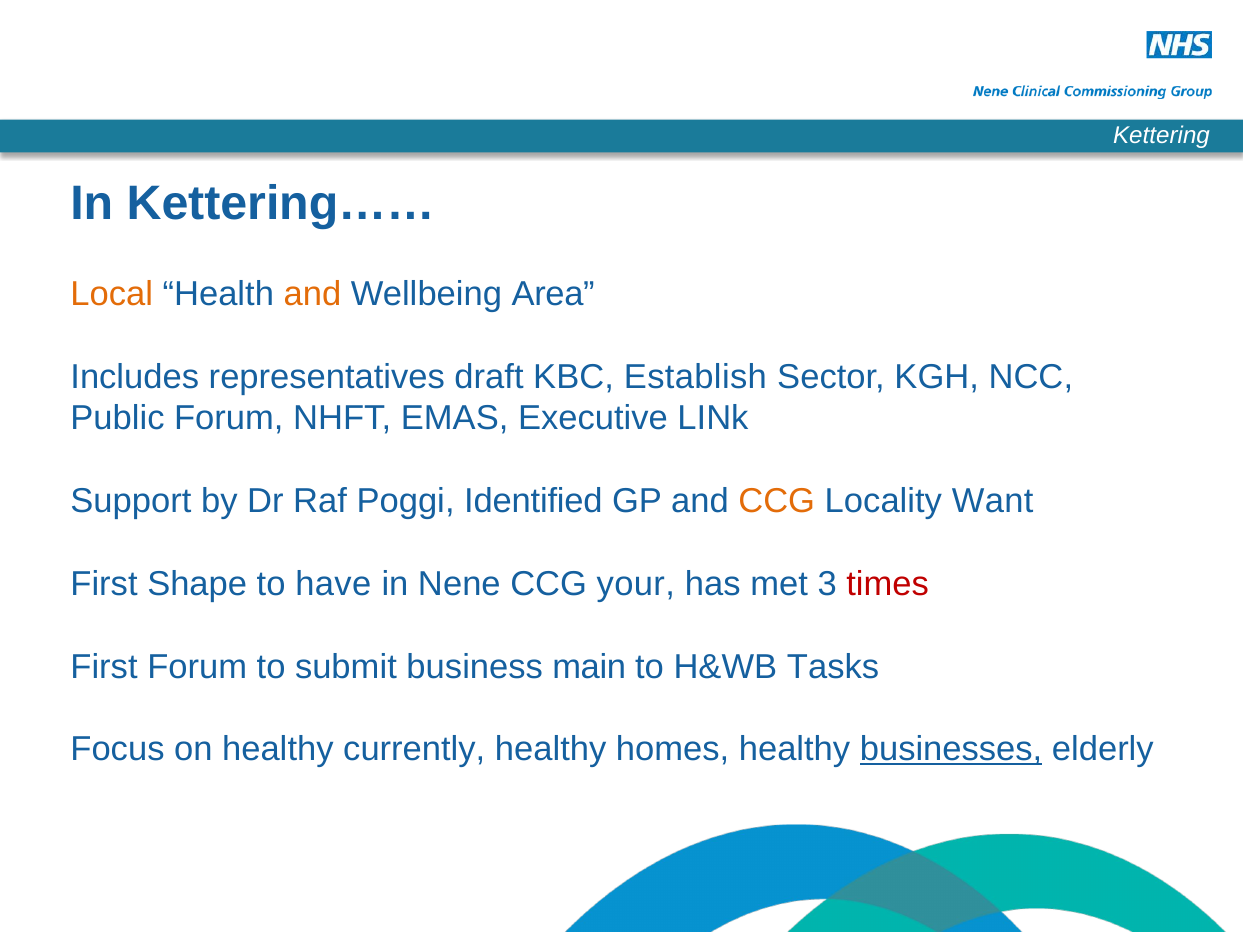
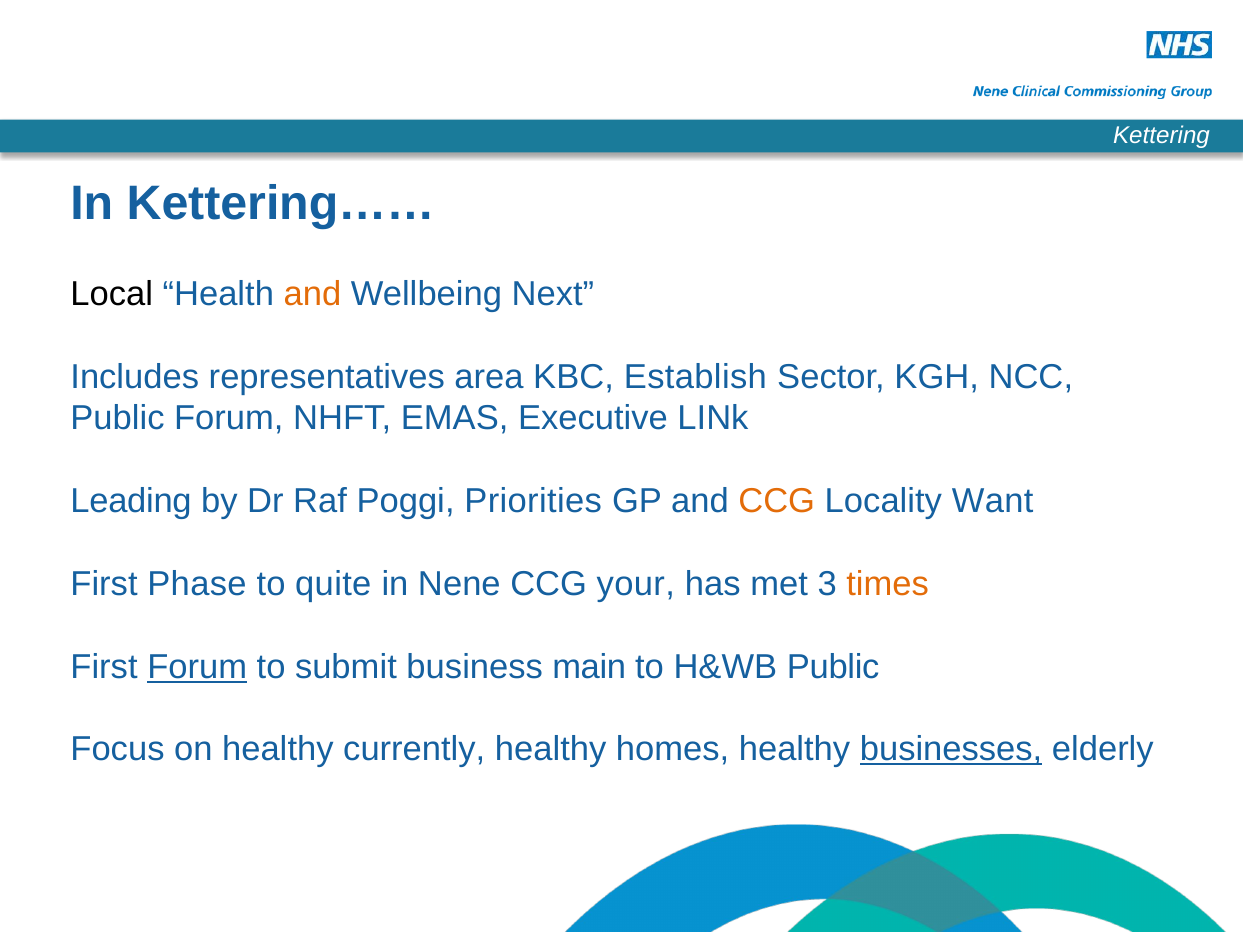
Local colour: orange -> black
Area: Area -> Next
draft: draft -> area
Support: Support -> Leading
Identified: Identified -> Priorities
Shape: Shape -> Phase
have: have -> quite
times colour: red -> orange
Forum at (197, 667) underline: none -> present
H&WB Tasks: Tasks -> Public
